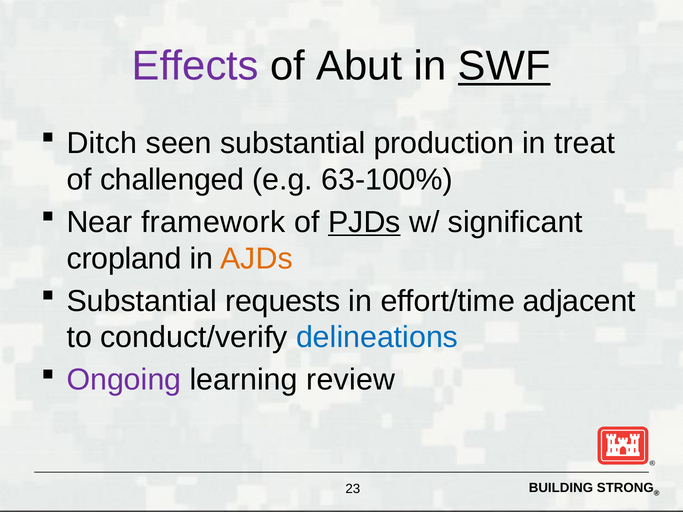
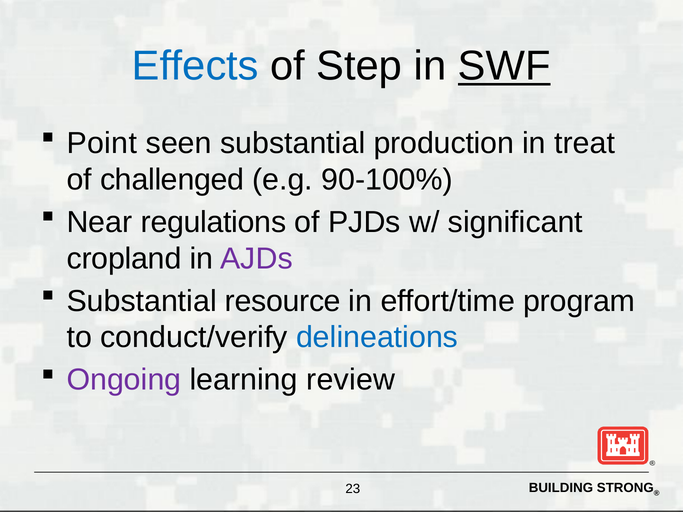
Effects colour: purple -> blue
Abut: Abut -> Step
Ditch: Ditch -> Point
63-100%: 63-100% -> 90-100%
framework: framework -> regulations
PJDs underline: present -> none
AJDs colour: orange -> purple
requests: requests -> resource
adjacent: adjacent -> program
